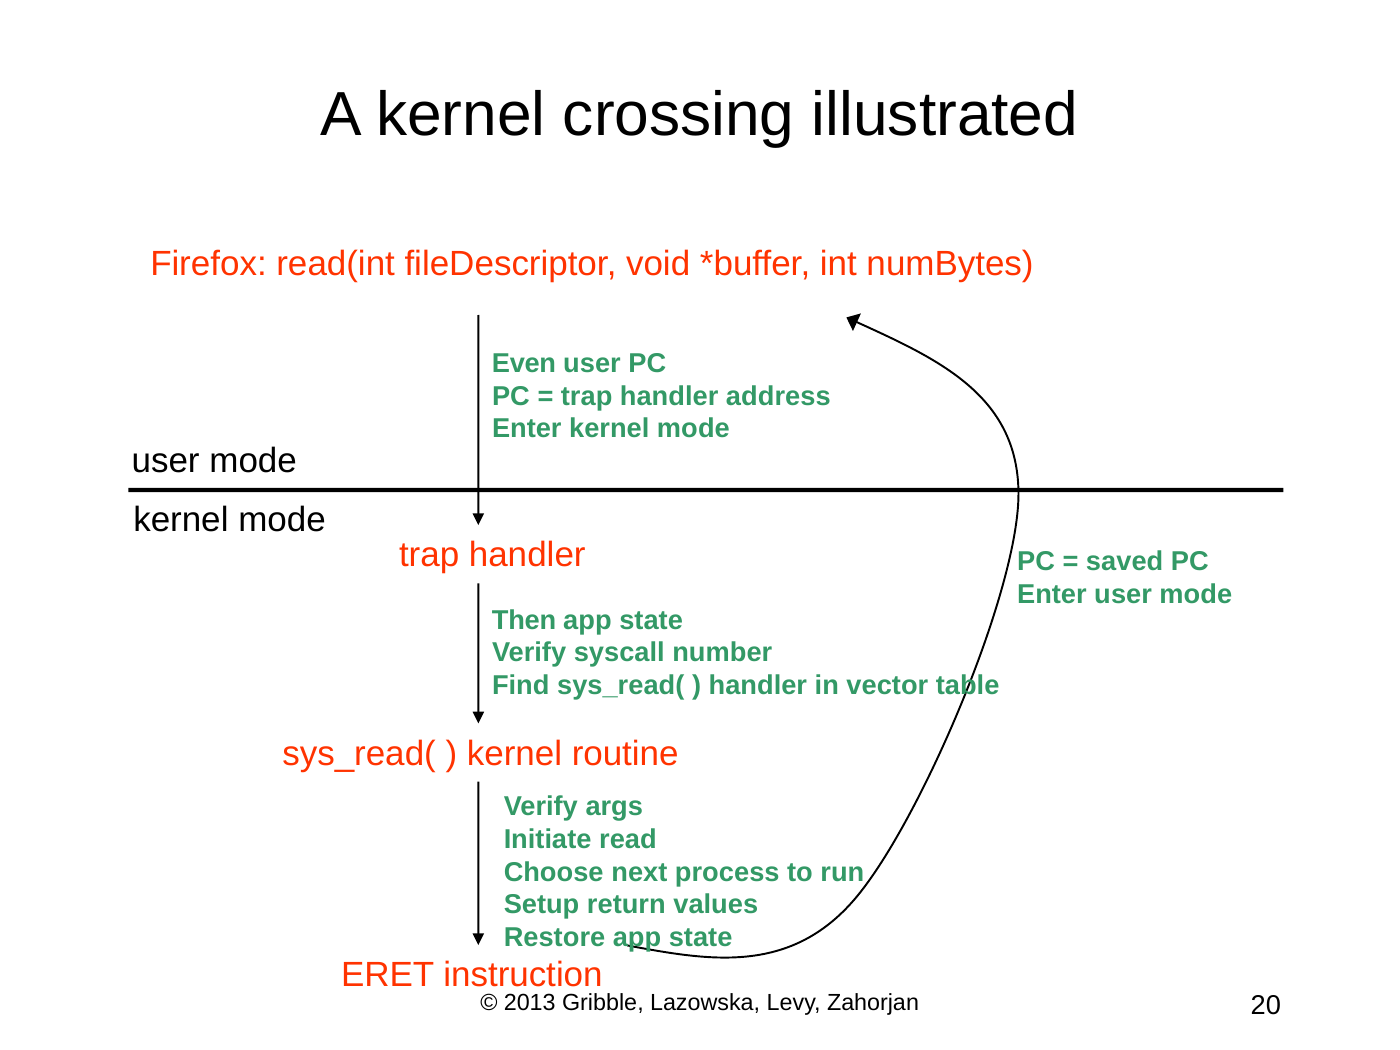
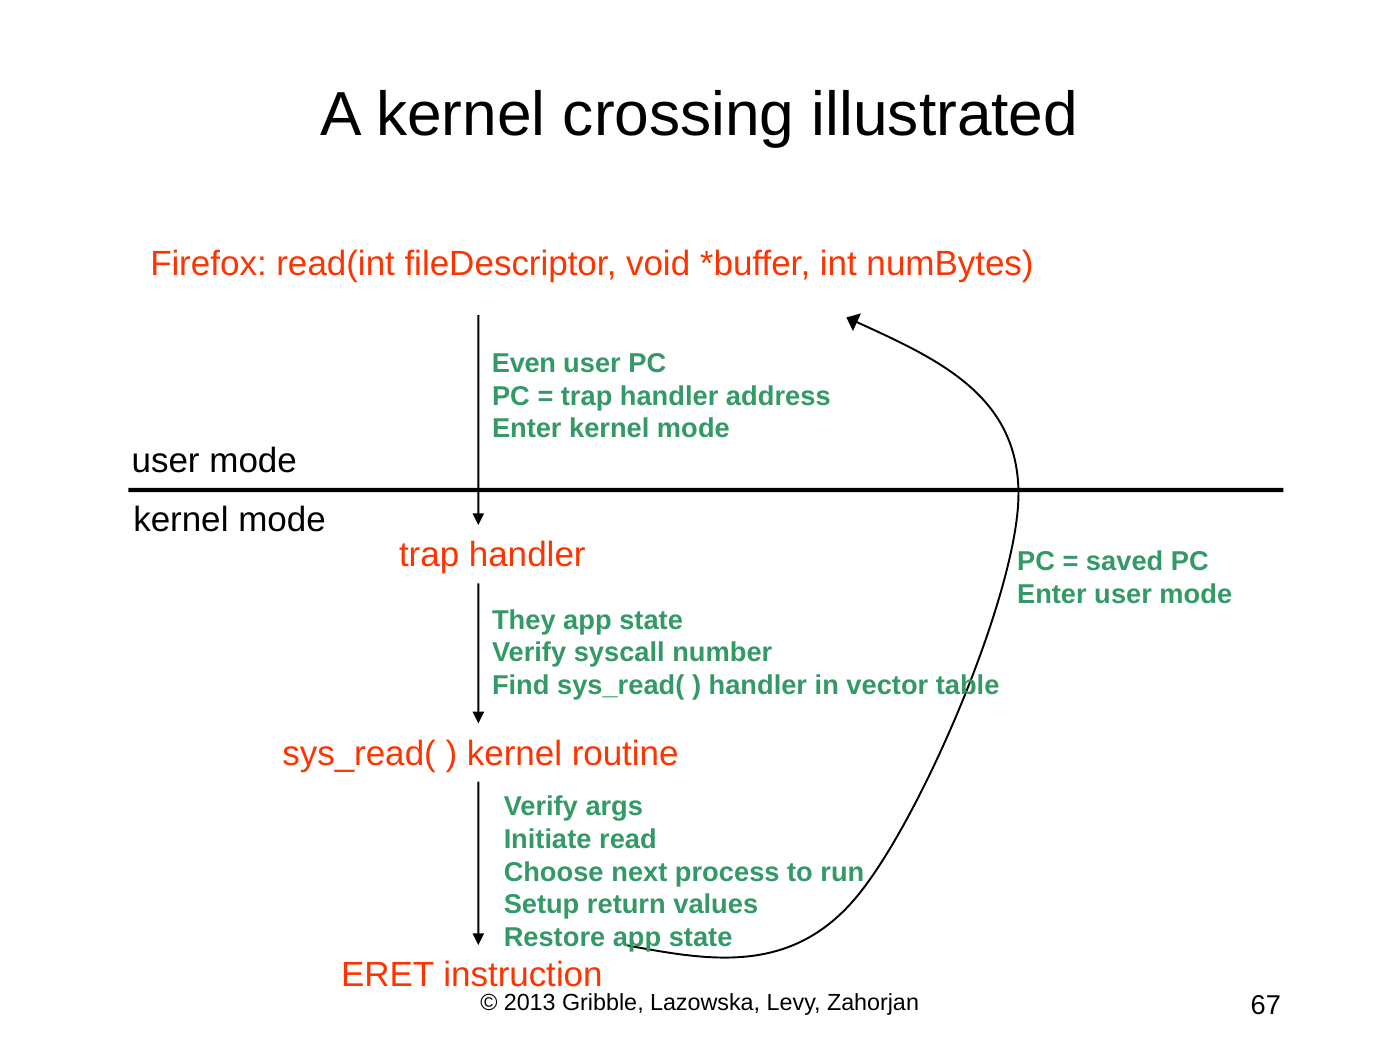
Then: Then -> They
20: 20 -> 67
